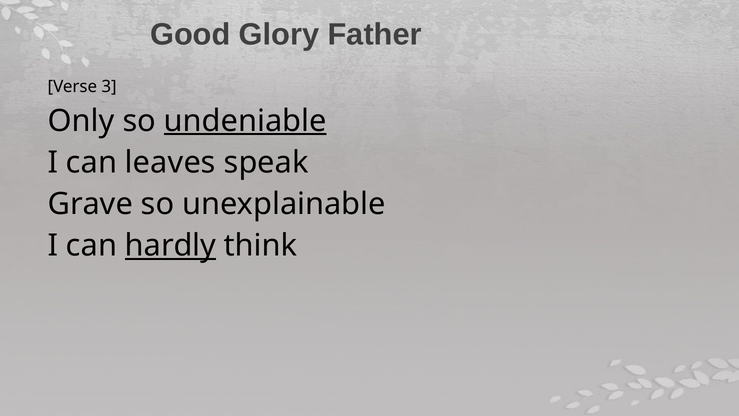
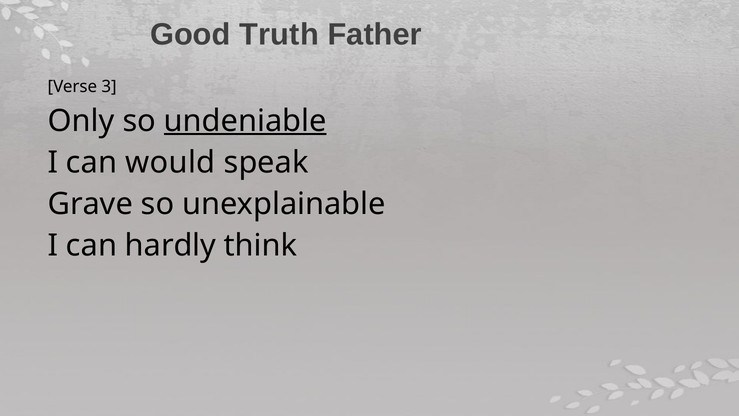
Glory: Glory -> Truth
leaves: leaves -> would
hardly underline: present -> none
